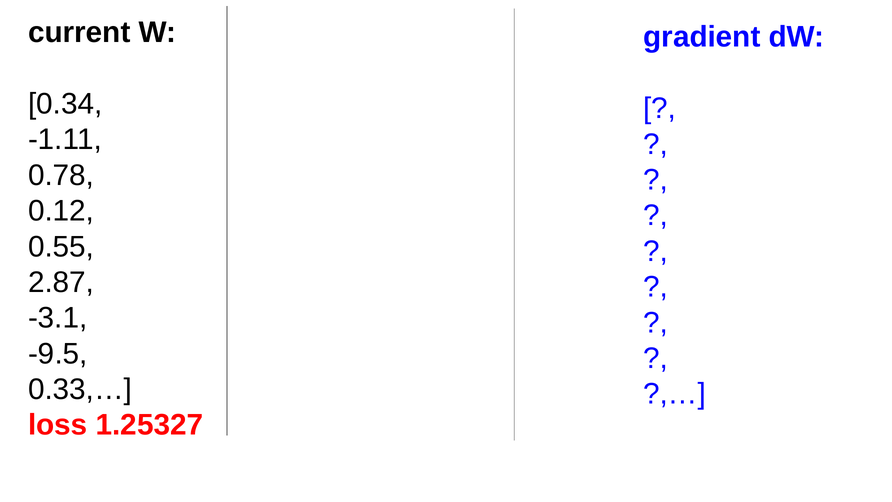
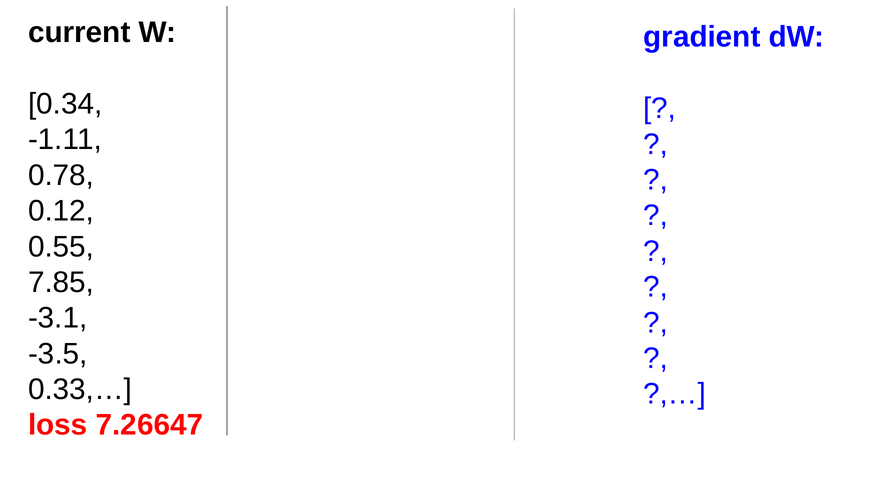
2.87: 2.87 -> 7.85
-9.5: -9.5 -> -3.5
1.25327: 1.25327 -> 7.26647
